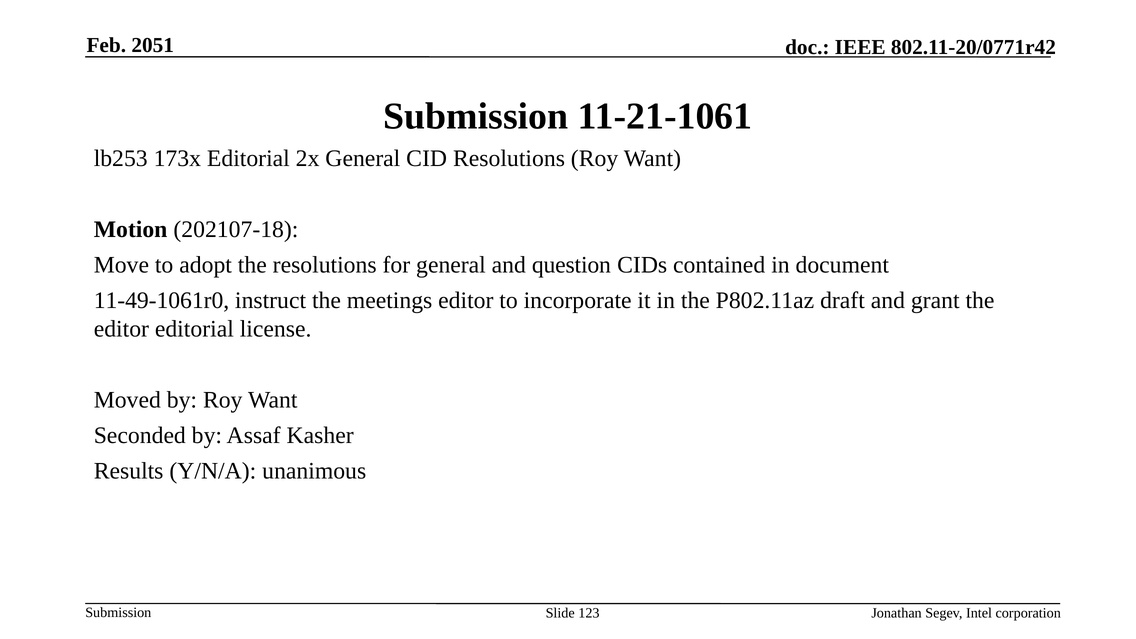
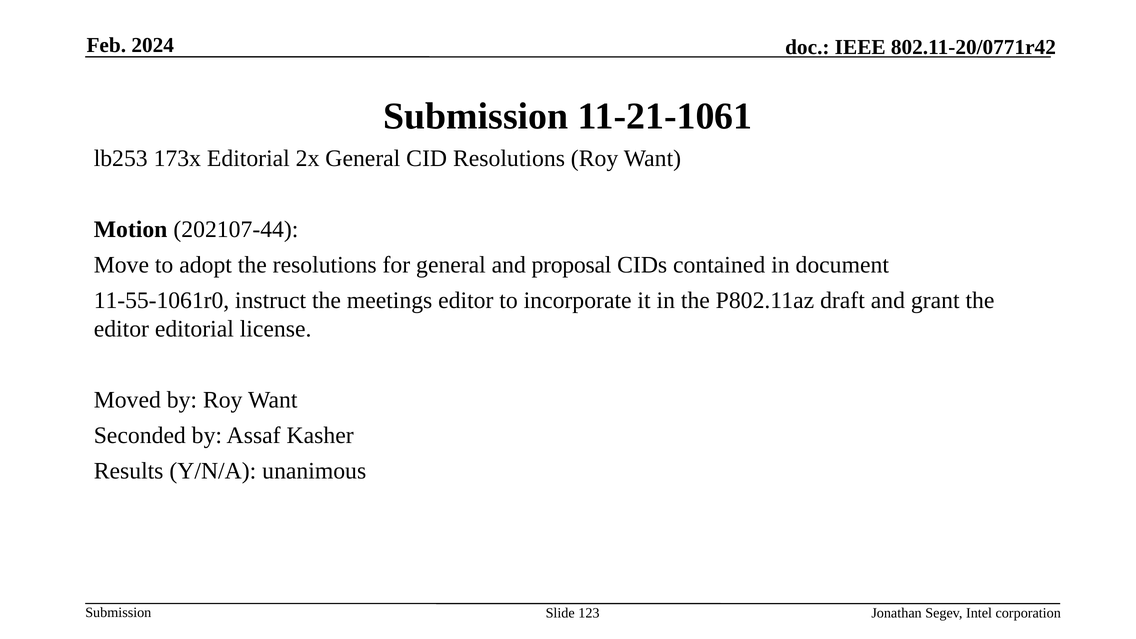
2051: 2051 -> 2024
202107-18: 202107-18 -> 202107-44
question: question -> proposal
11-49-1061r0: 11-49-1061r0 -> 11-55-1061r0
